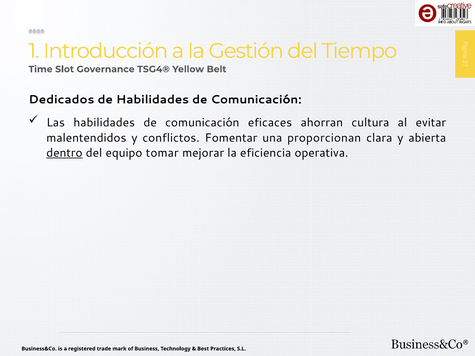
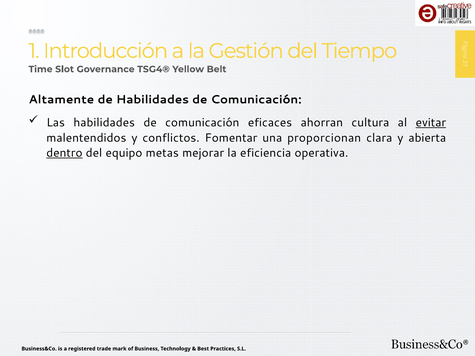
Dedicados: Dedicados -> Altamente
evitar underline: none -> present
tomar: tomar -> metas
